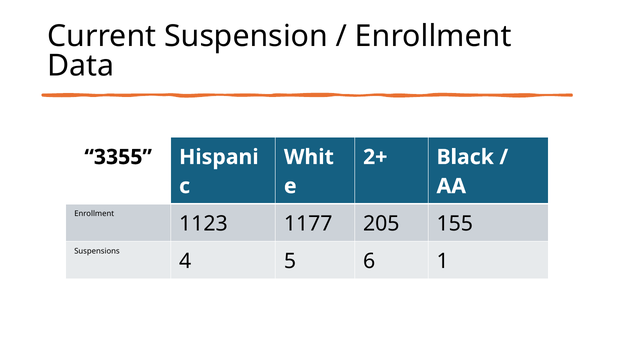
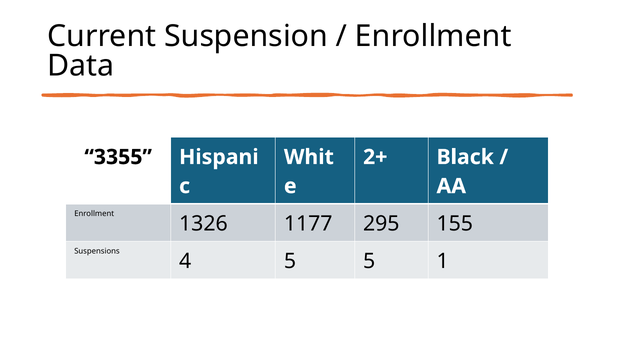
1123: 1123 -> 1326
205: 205 -> 295
5 6: 6 -> 5
